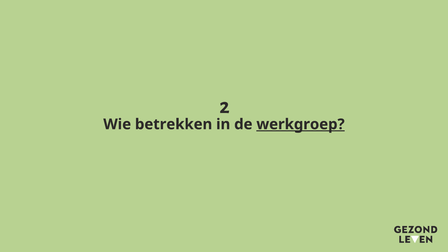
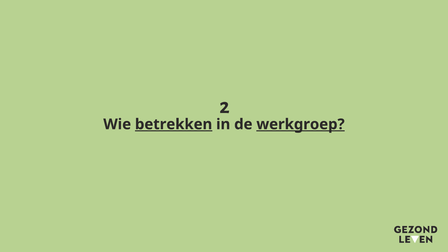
betrekken underline: none -> present
